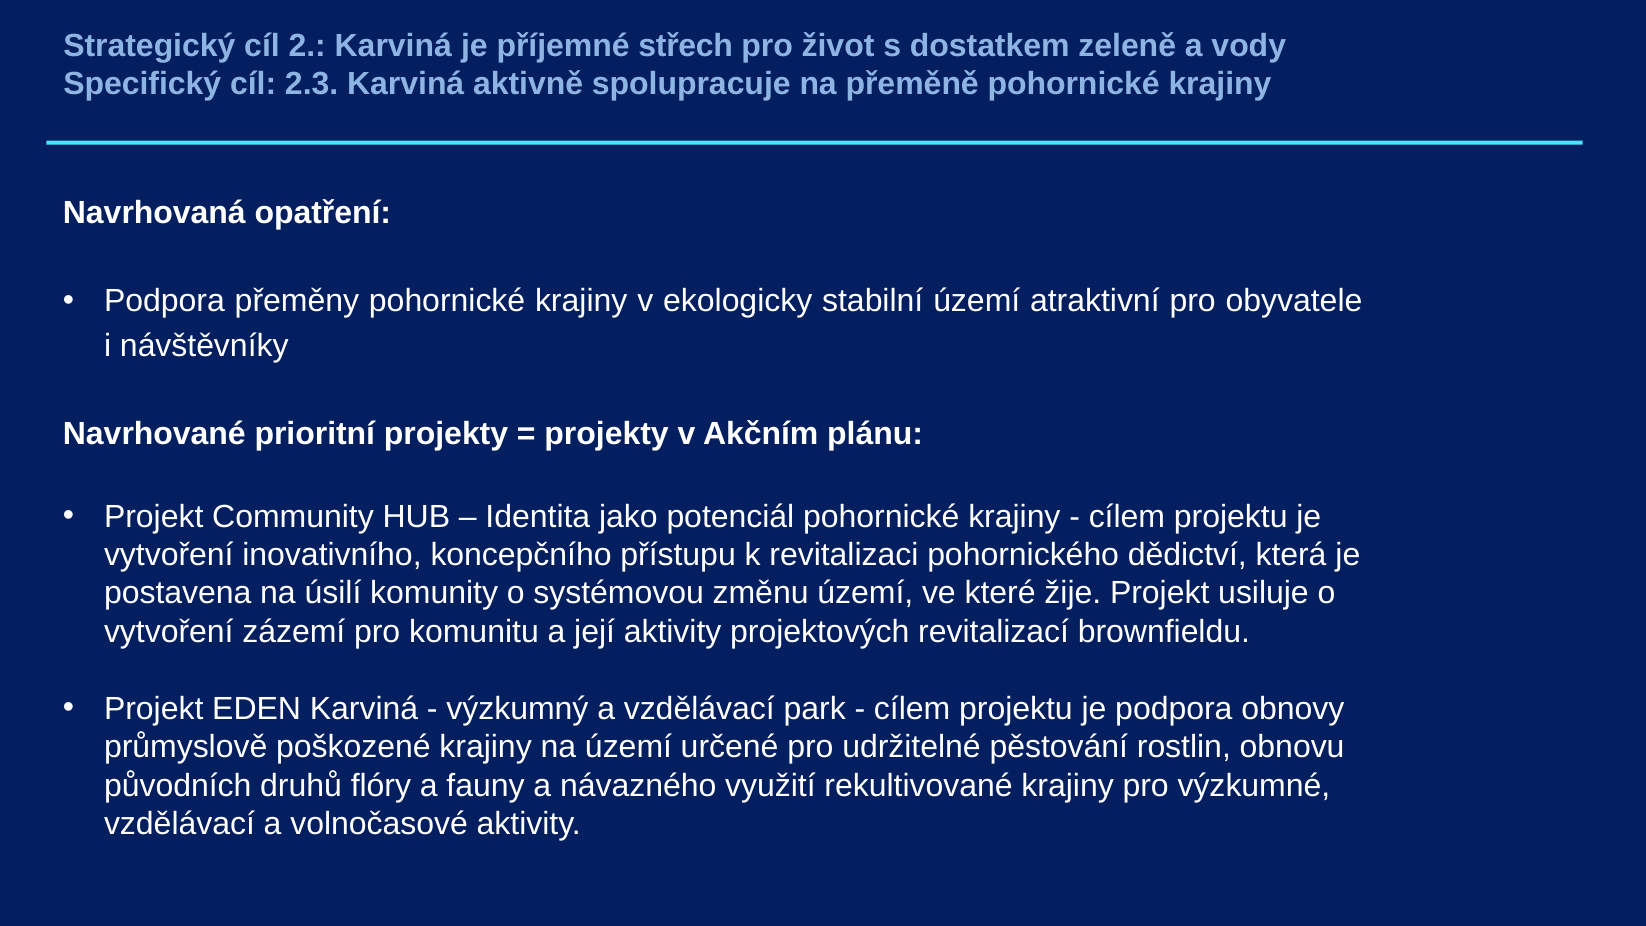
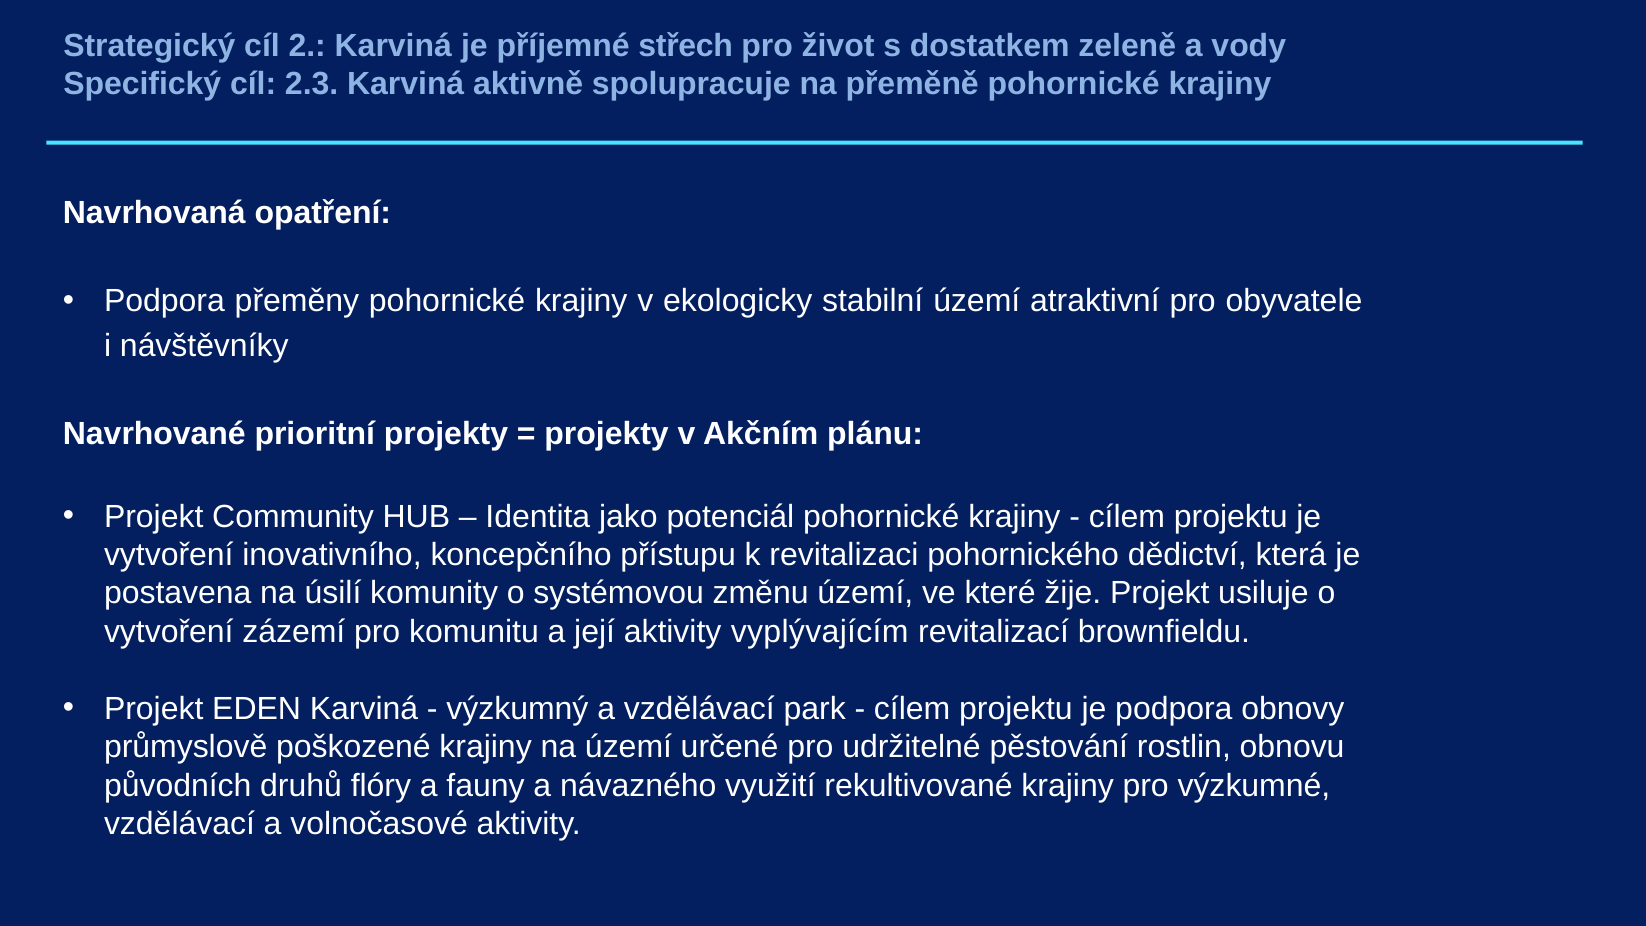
projektových: projektových -> vyplývajícím
